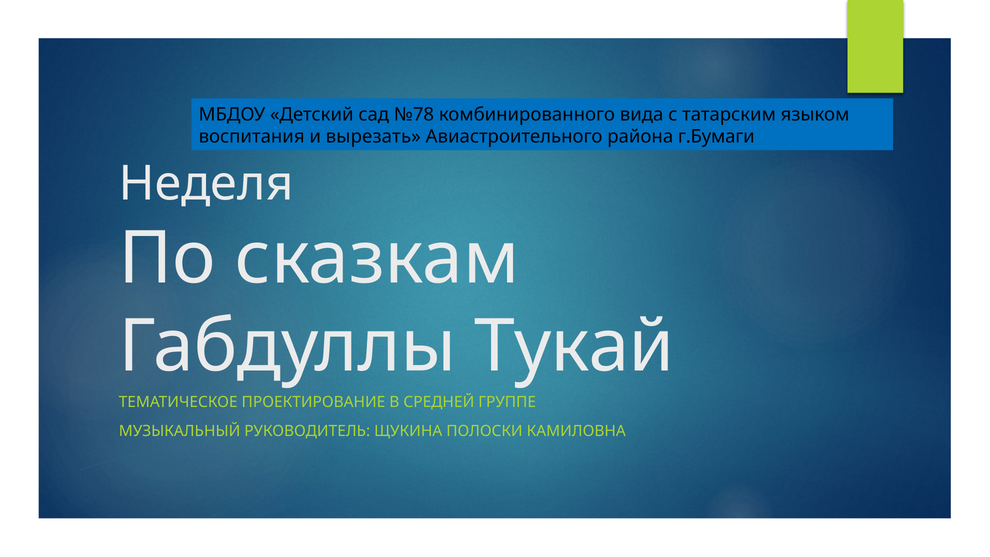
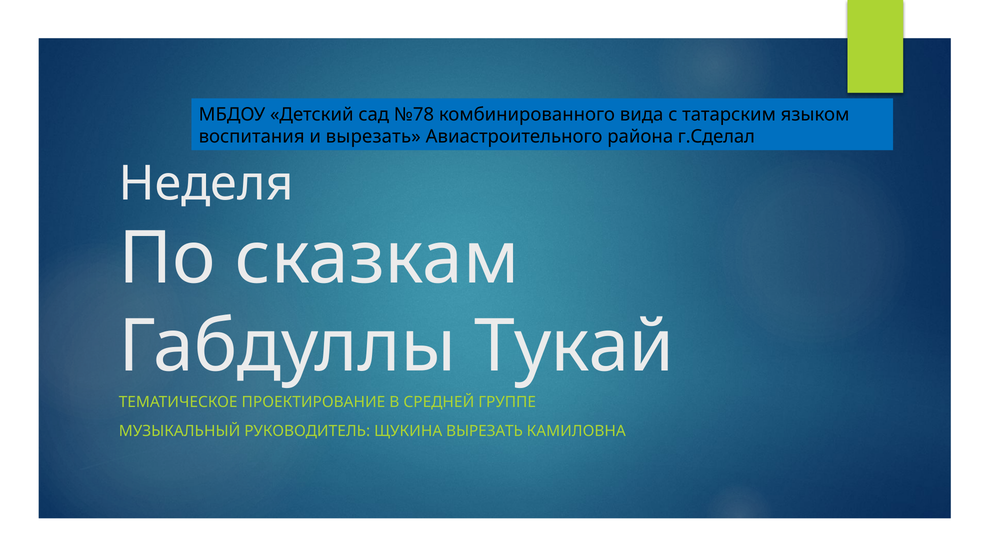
г.Бумаги: г.Бумаги -> г.Сделал
ЩУКИНА ПОЛОСКИ: ПОЛОСКИ -> ВЫРЕЗАТЬ
